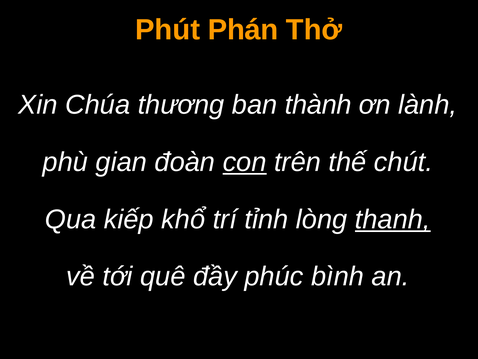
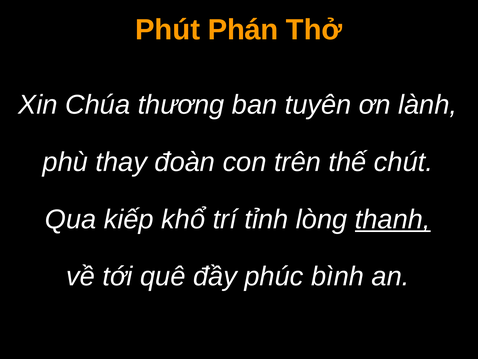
thành: thành -> tuyên
gian: gian -> thay
con underline: present -> none
